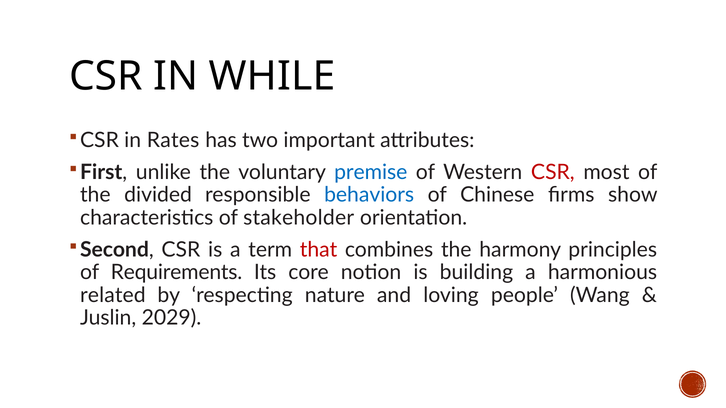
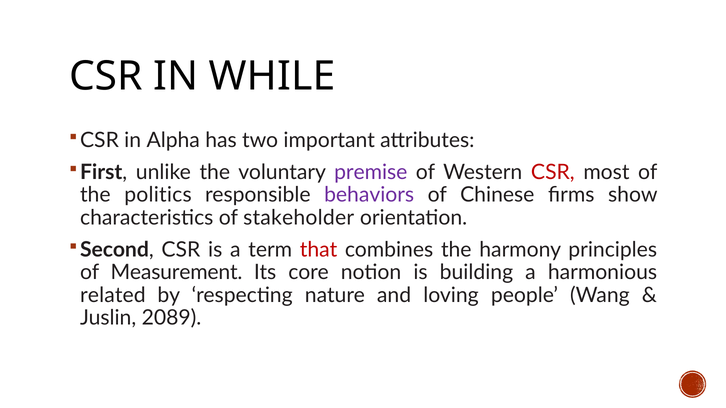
Rates: Rates -> Alpha
premise colour: blue -> purple
divided: divided -> politics
behaviors colour: blue -> purple
Requirements: Requirements -> Measurement
2029: 2029 -> 2089
